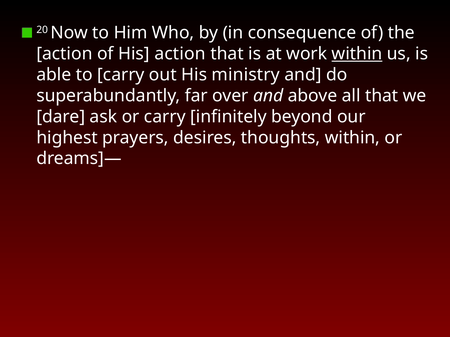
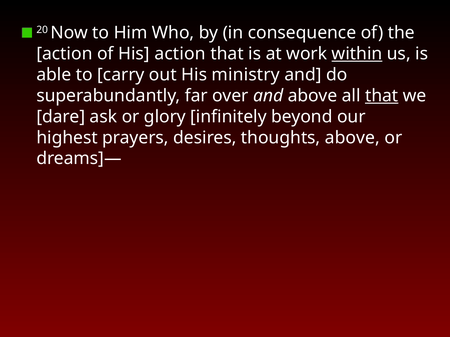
that at (382, 96) underline: none -> present
or carry: carry -> glory
thoughts within: within -> above
